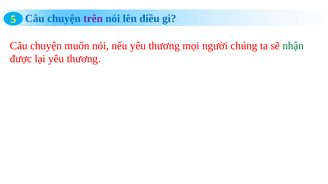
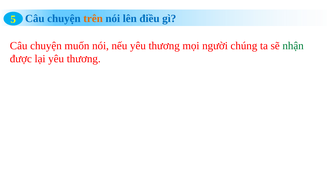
trên colour: purple -> orange
